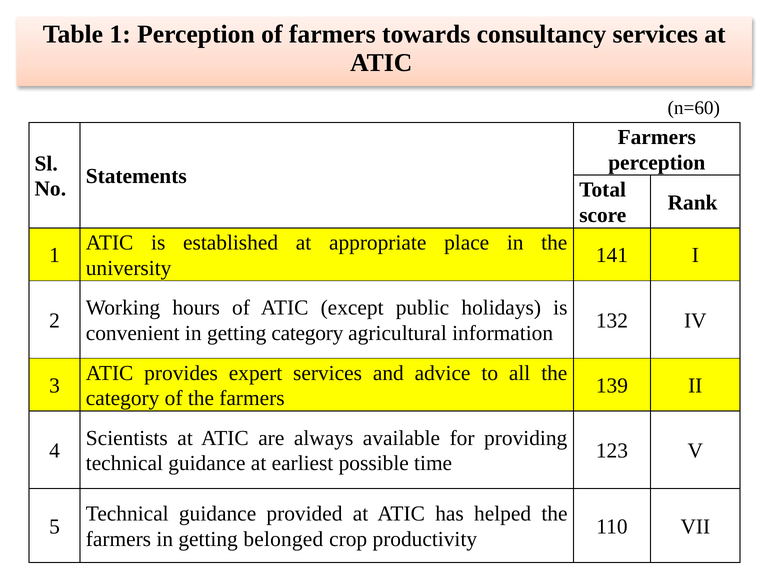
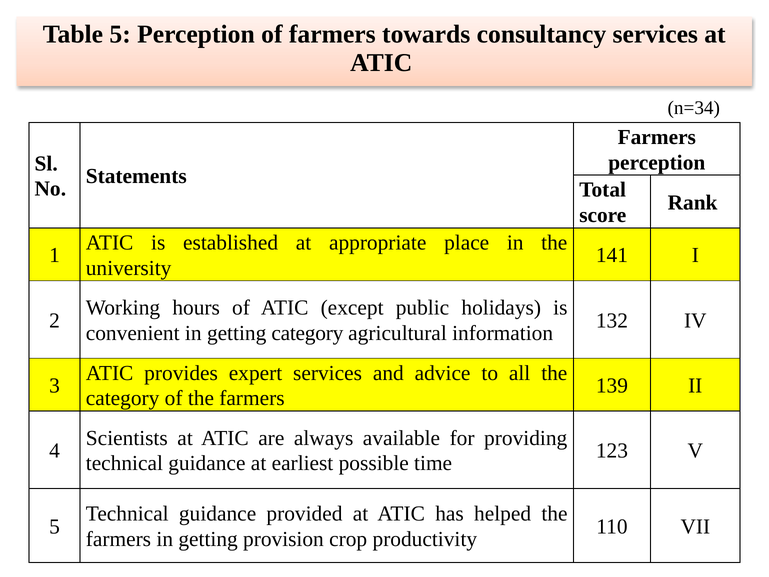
Table 1: 1 -> 5
n=60: n=60 -> n=34
belonged: belonged -> provision
